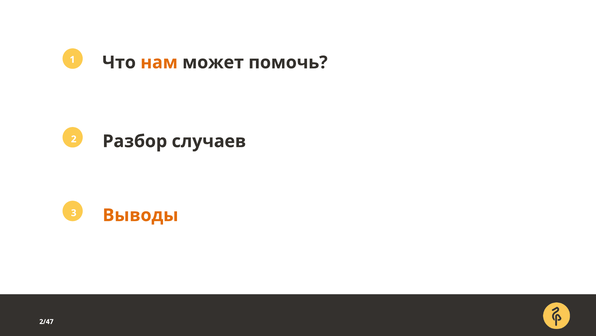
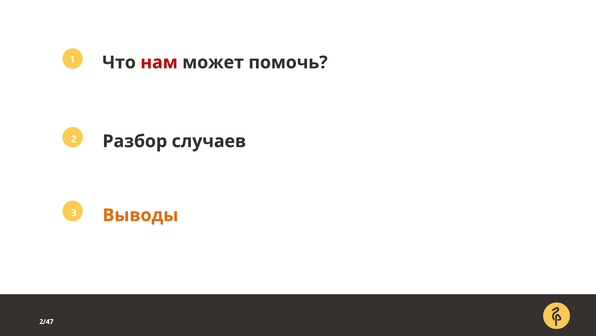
нам colour: orange -> red
